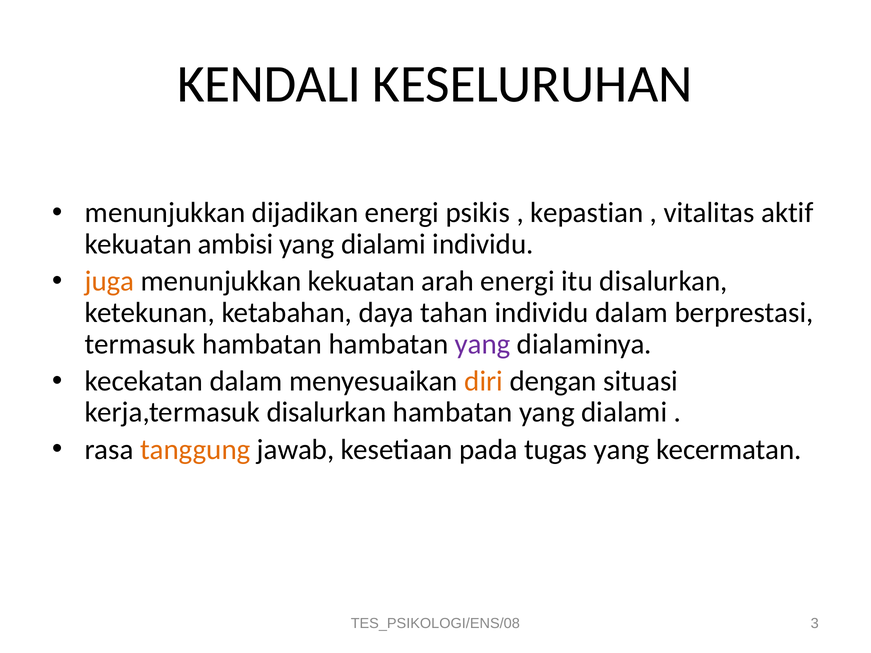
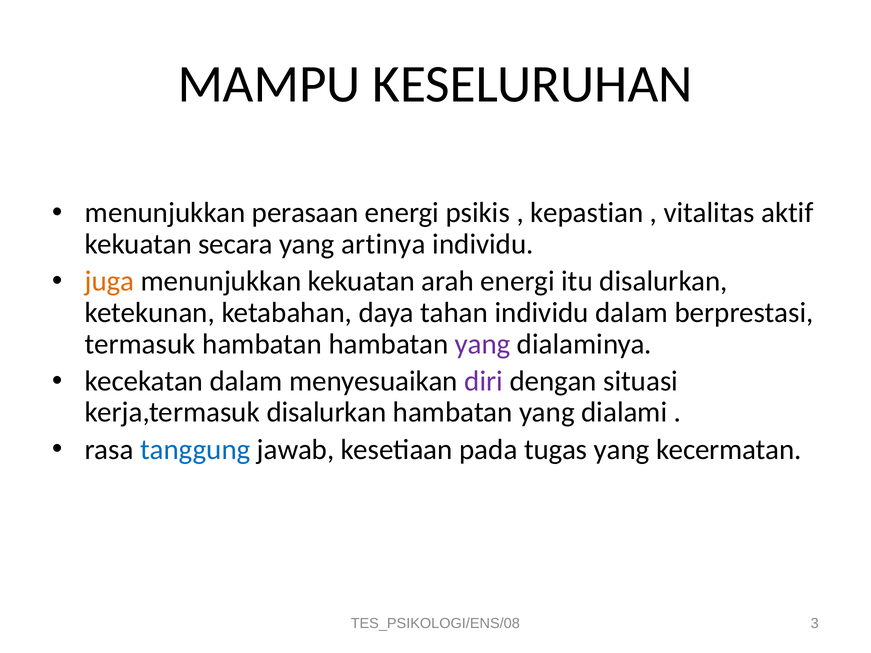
KENDALI: KENDALI -> MAMPU
dijadikan: dijadikan -> perasaan
ambisi: ambisi -> secara
dialami at (384, 244): dialami -> artinya
diri colour: orange -> purple
tanggung colour: orange -> blue
